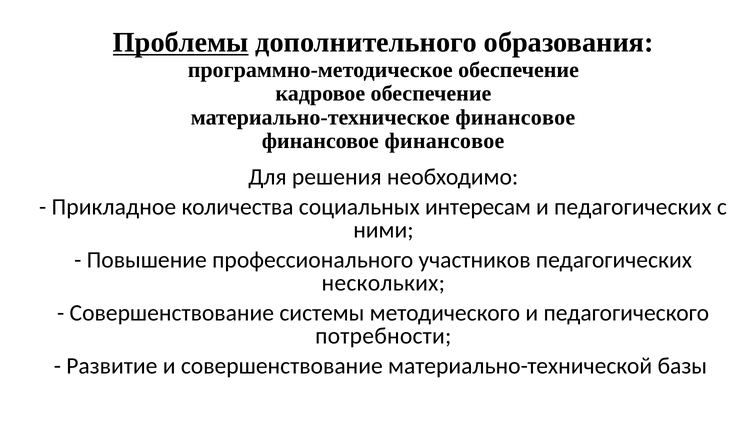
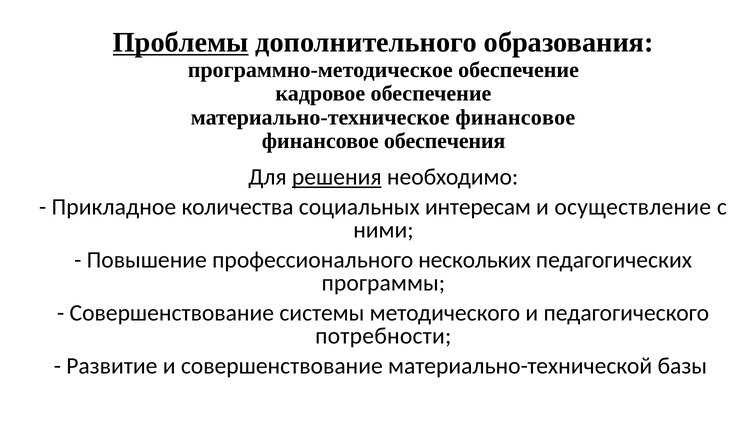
финансовое at (444, 141): финансовое -> обеспечения
решения underline: none -> present
и педагогических: педагогических -> осуществление
участников: участников -> нескольких
нескольких: нескольких -> программы
